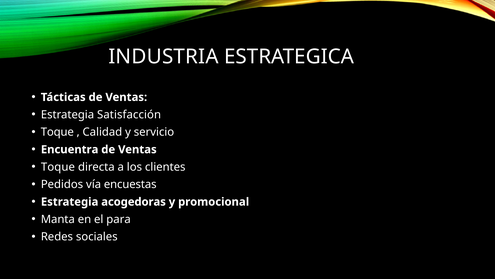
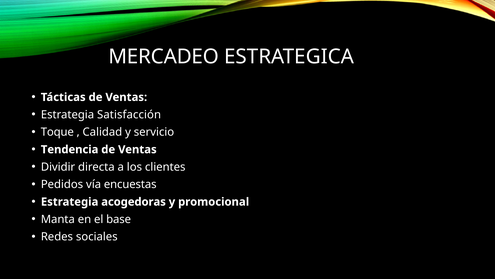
INDUSTRIA: INDUSTRIA -> MERCADEO
Encuentra: Encuentra -> Tendencia
Toque at (58, 167): Toque -> Dividir
para: para -> base
